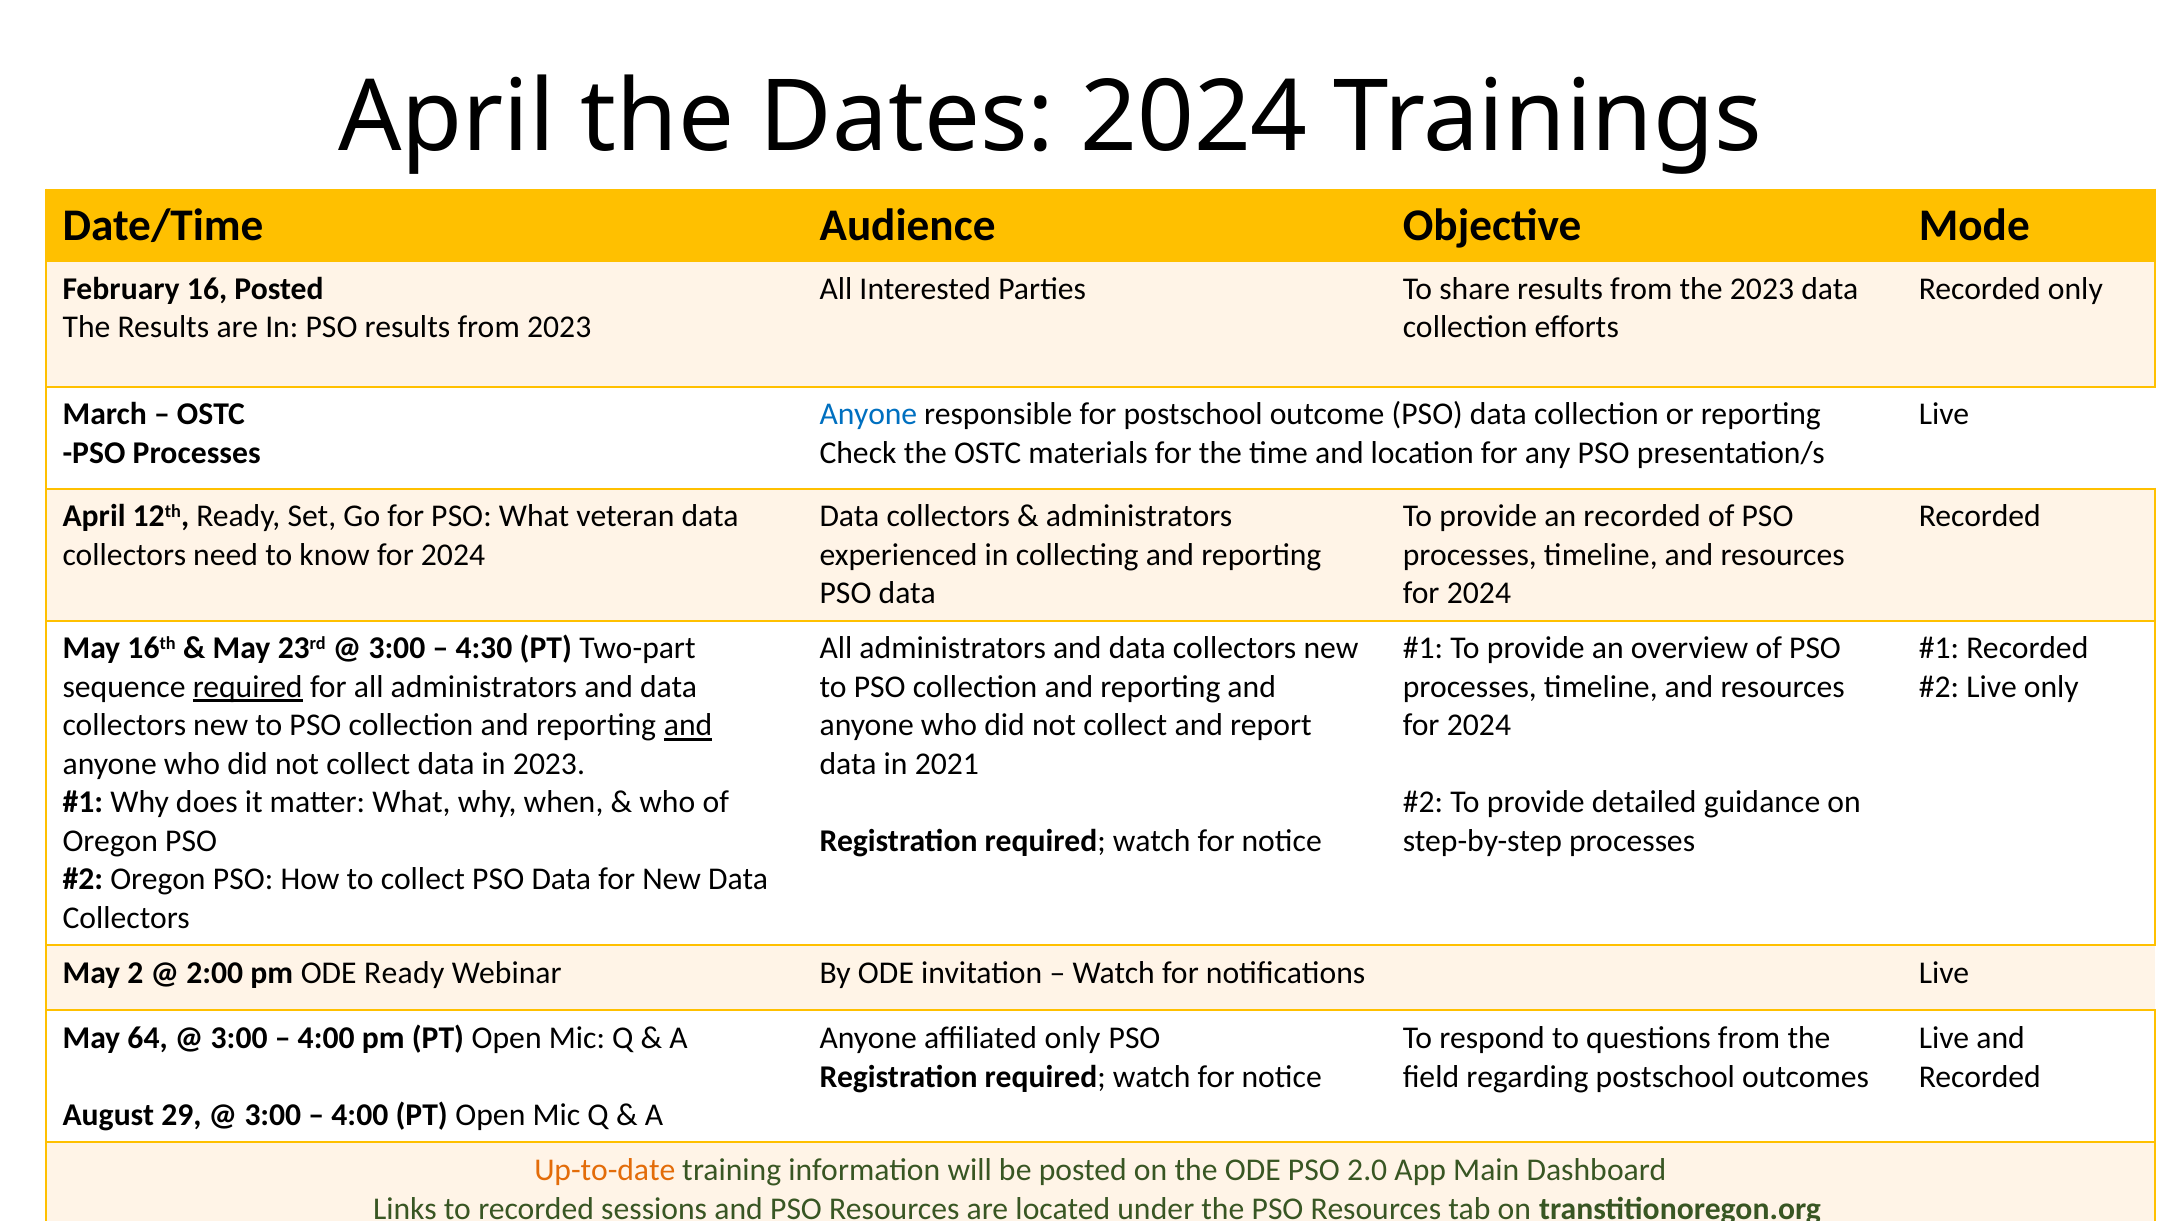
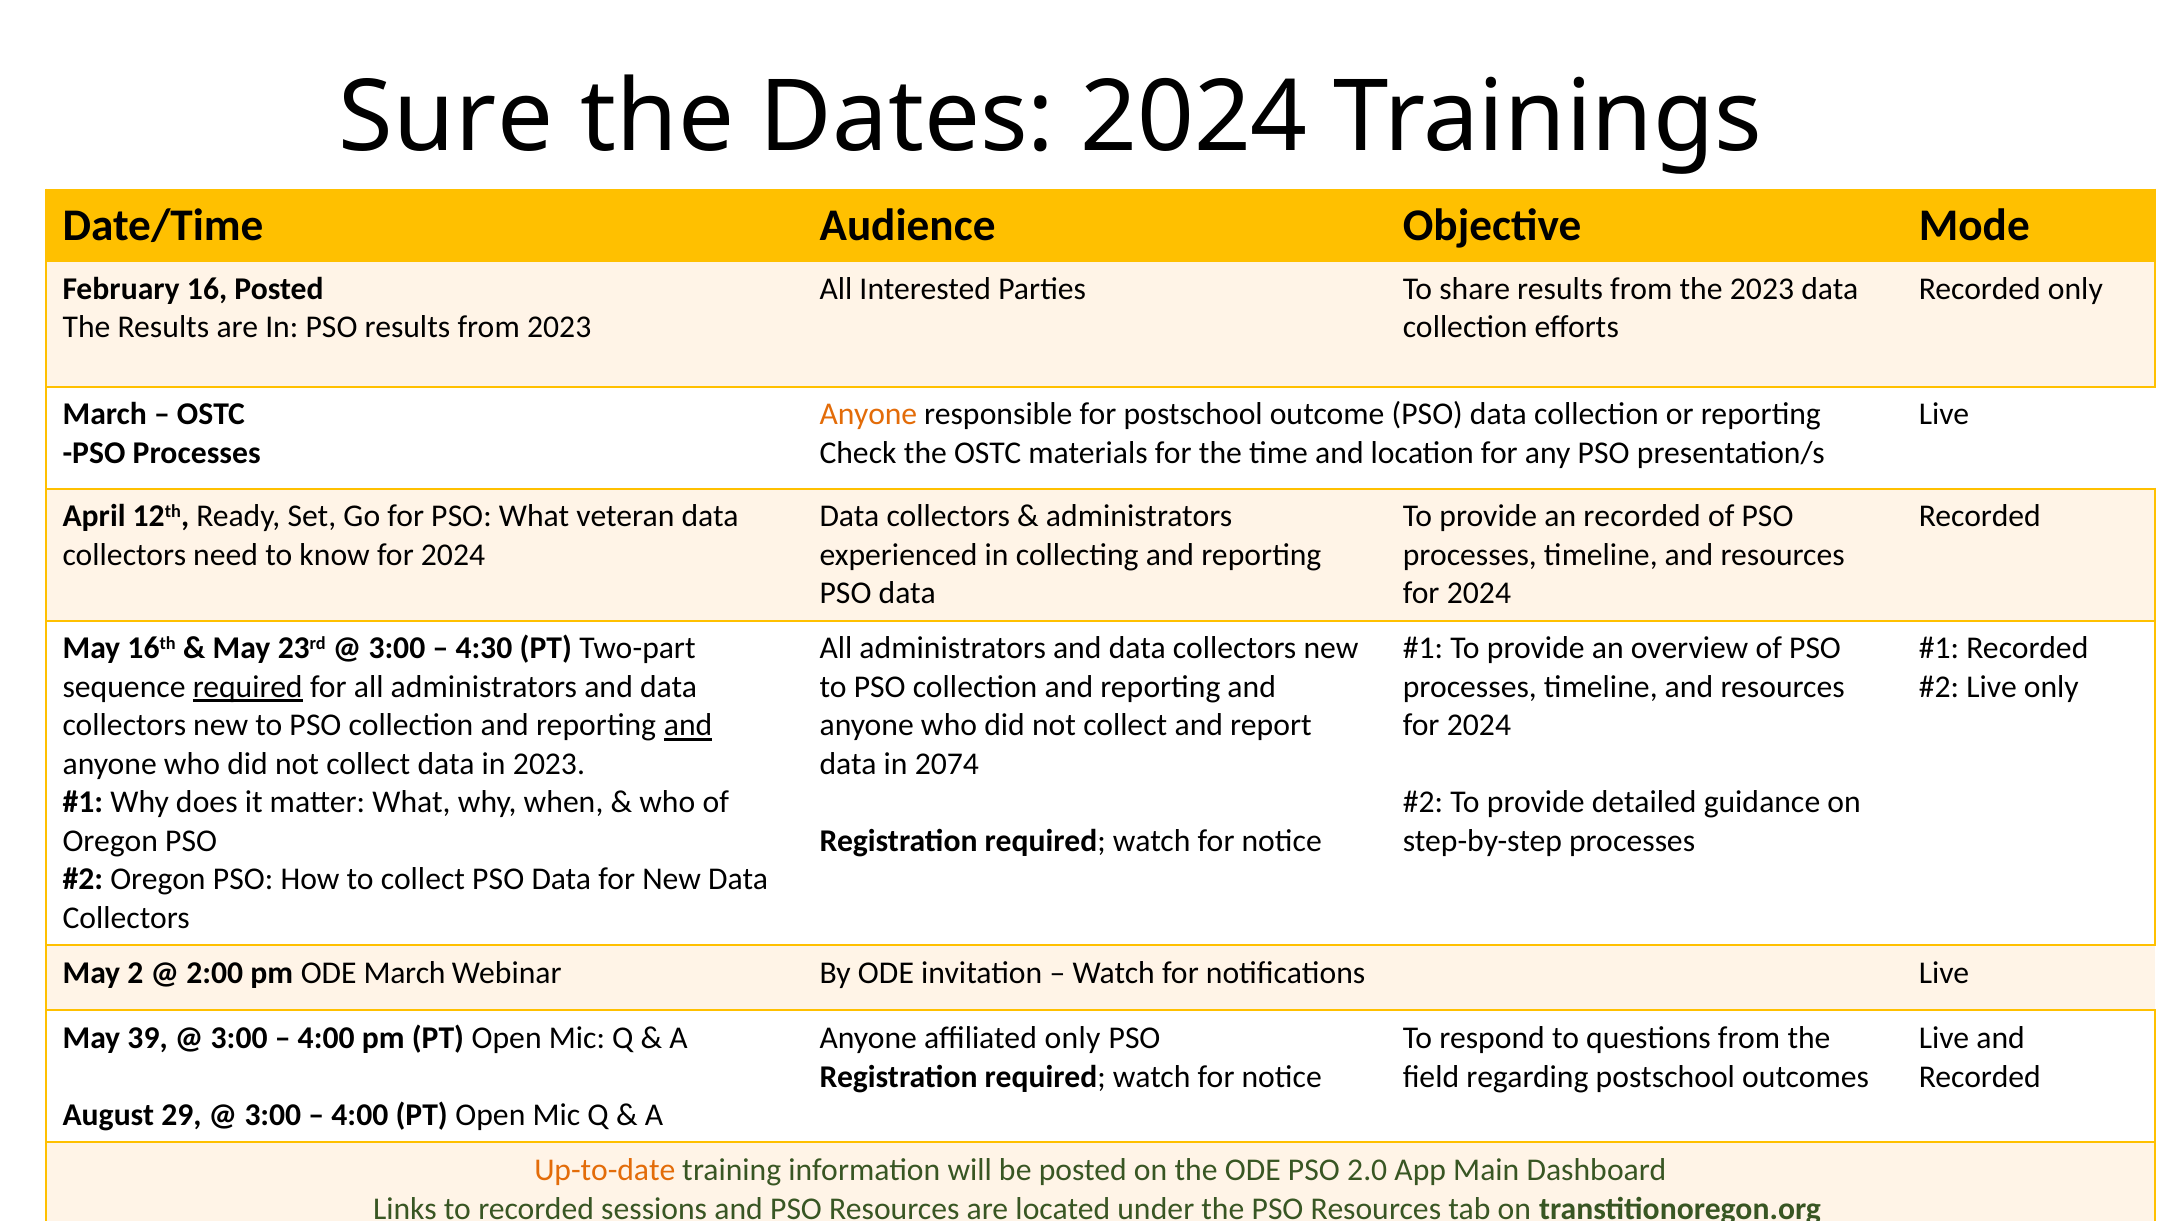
April at (446, 117): April -> Sure
Anyone at (868, 414) colour: blue -> orange
2021: 2021 -> 2074
ODE Ready: Ready -> March
64: 64 -> 39
